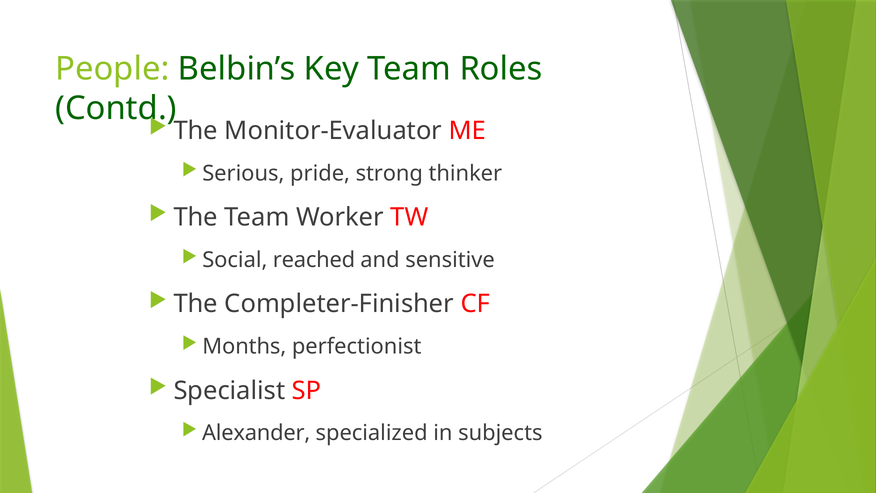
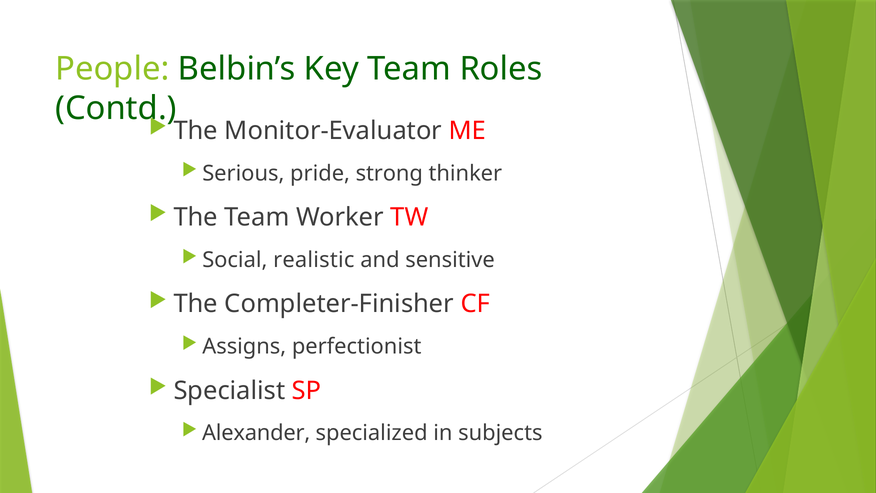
reached: reached -> realistic
Months: Months -> Assigns
